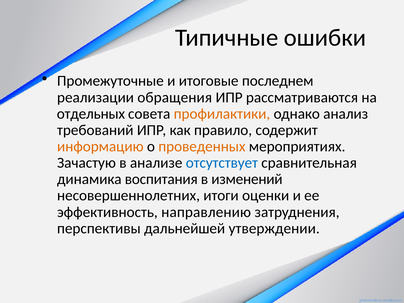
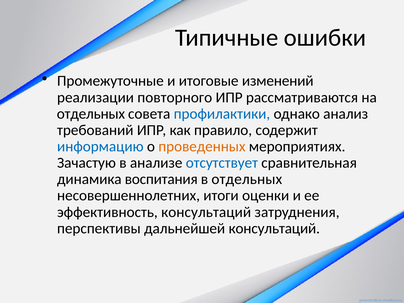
последнем: последнем -> изменений
обращения: обращения -> повторного
профилактики colour: orange -> blue
информацию colour: orange -> blue
в изменений: изменений -> отдельных
эффективность направлению: направлению -> консультаций
дальнейшей утверждении: утверждении -> консультаций
